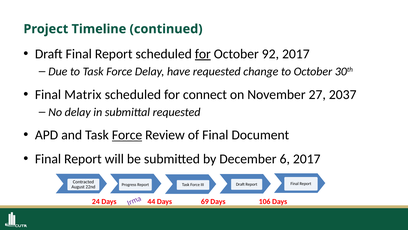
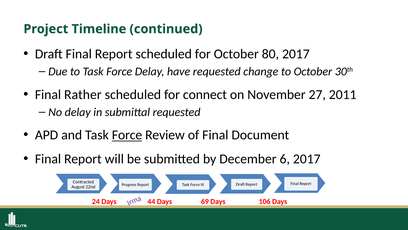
for at (203, 54) underline: present -> none
92: 92 -> 80
Matrix: Matrix -> Rather
2037: 2037 -> 2011
